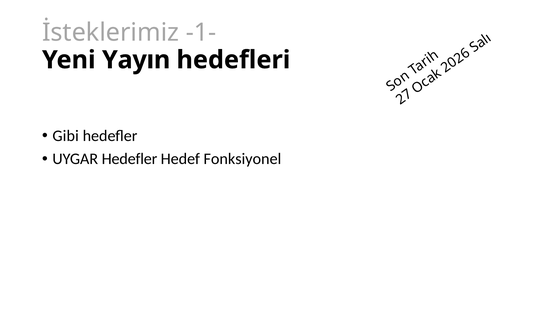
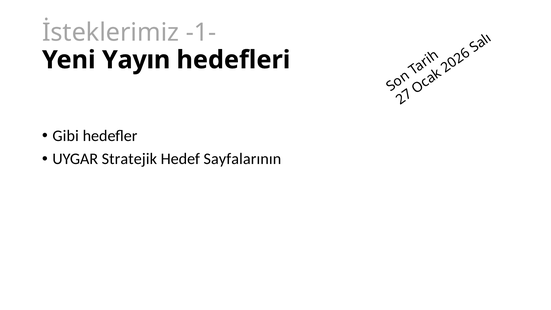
UYGAR Hedefler: Hedefler -> Stratejik
Fonksiyonel: Fonksiyonel -> Sayfalarının
